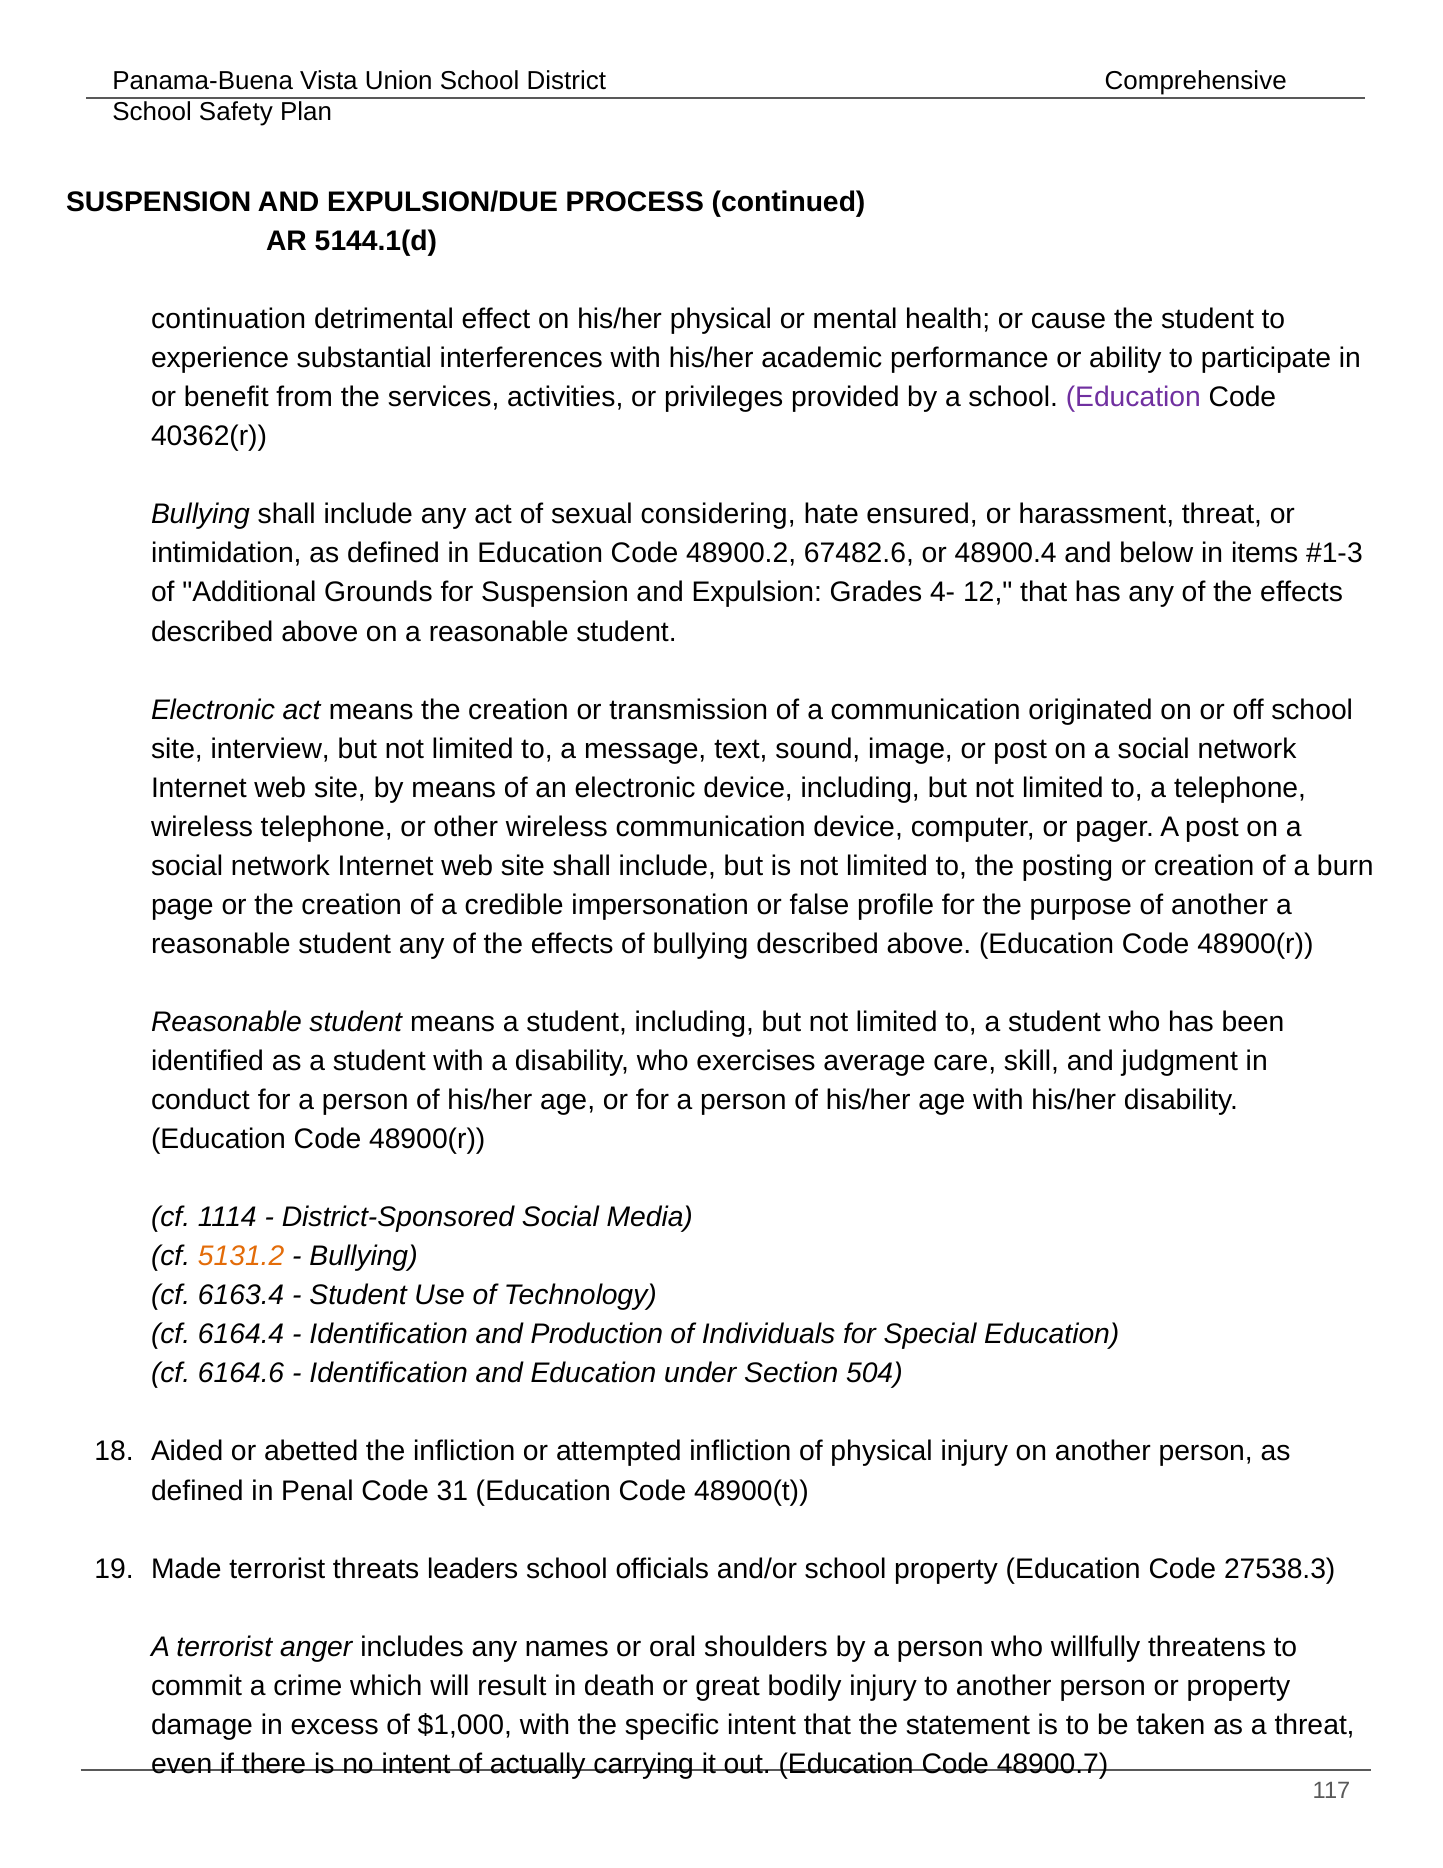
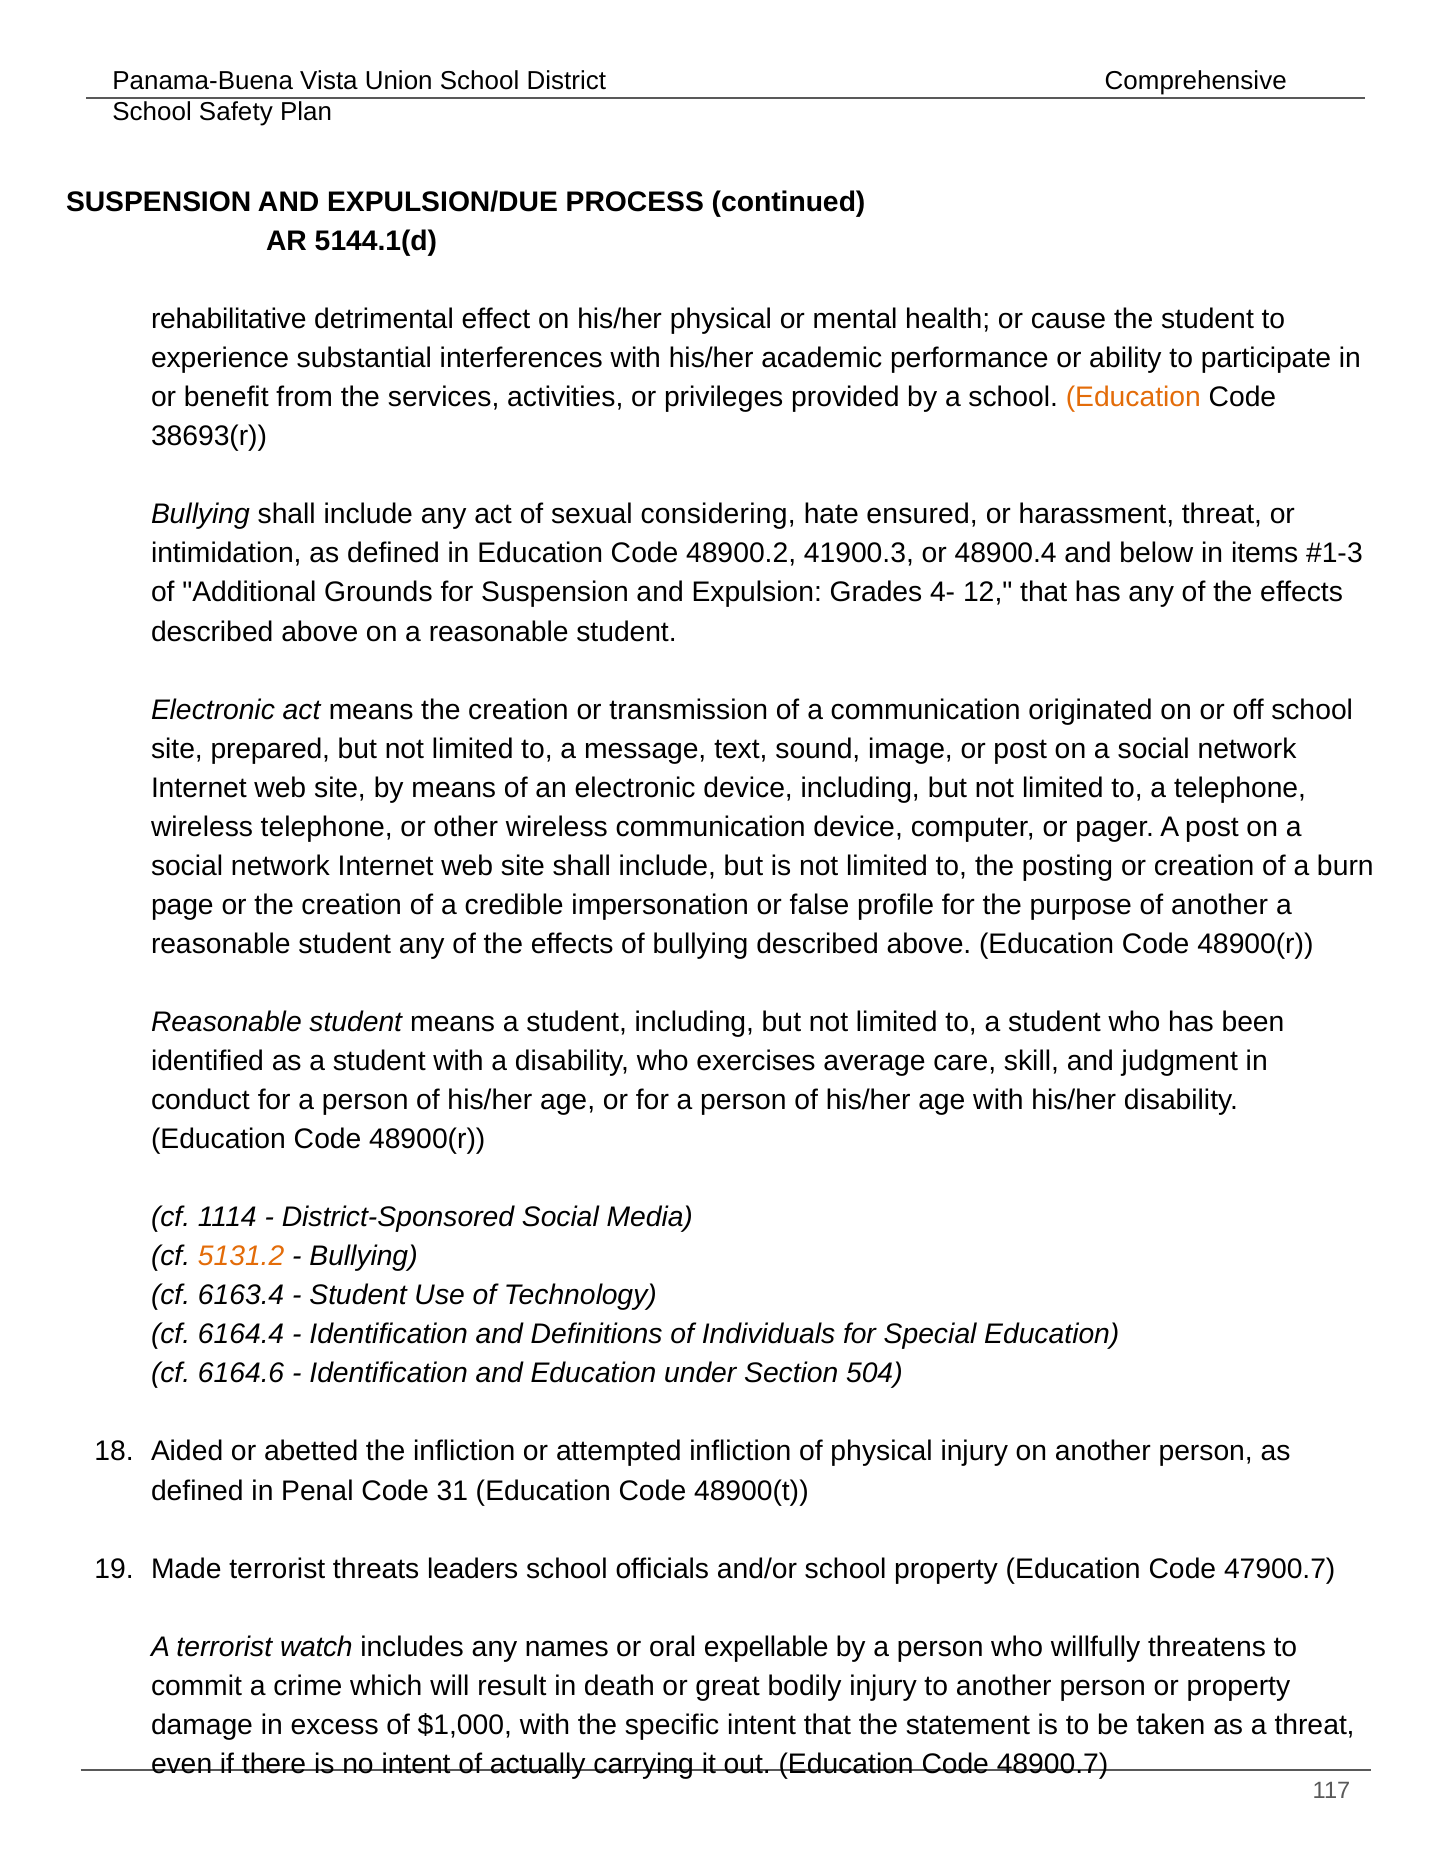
continuation: continuation -> rehabilitative
Education at (1133, 397) colour: purple -> orange
40362(r: 40362(r -> 38693(r
67482.6: 67482.6 -> 41900.3
interview: interview -> prepared
Production: Production -> Definitions
27538.3: 27538.3 -> 47900.7
anger: anger -> watch
shoulders: shoulders -> expellable
